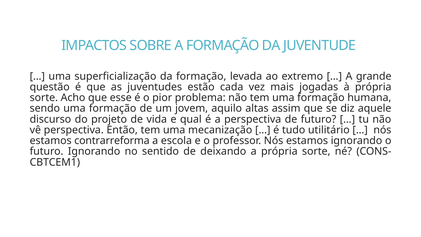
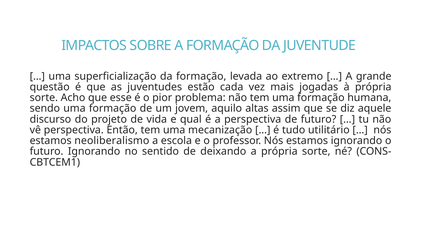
contrarreforma: contrarreforma -> neoliberalismo
